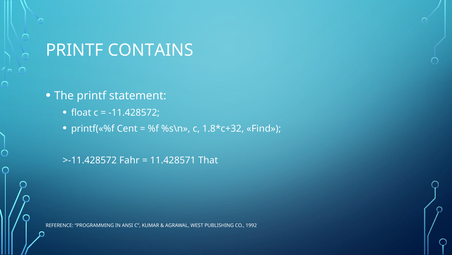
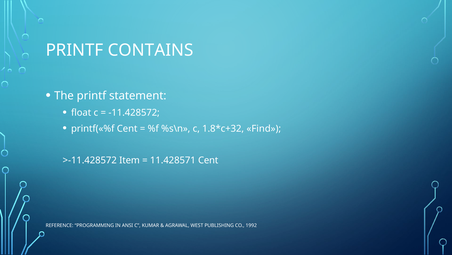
Fahr: Fahr -> Item
11.428571 That: That -> Cent
